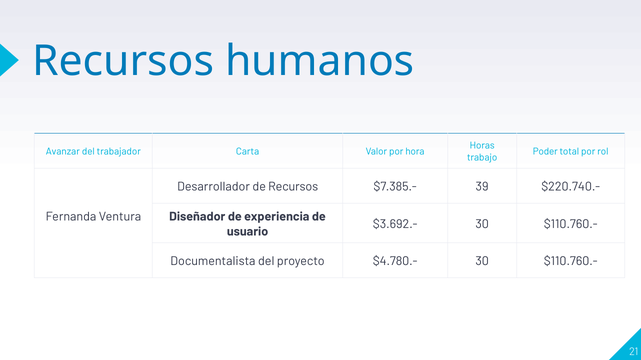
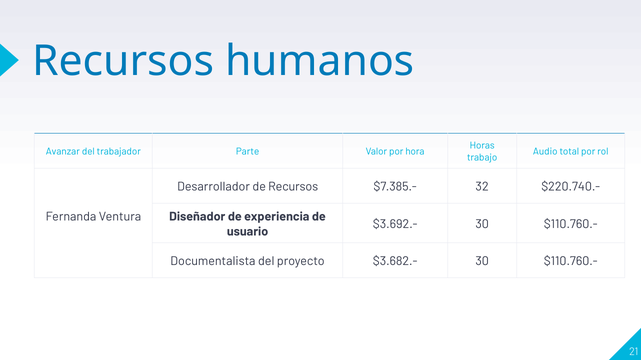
Carta: Carta -> Parte
Poder: Poder -> Audio
39: 39 -> 32
$4.780.-: $4.780.- -> $3.682.-
